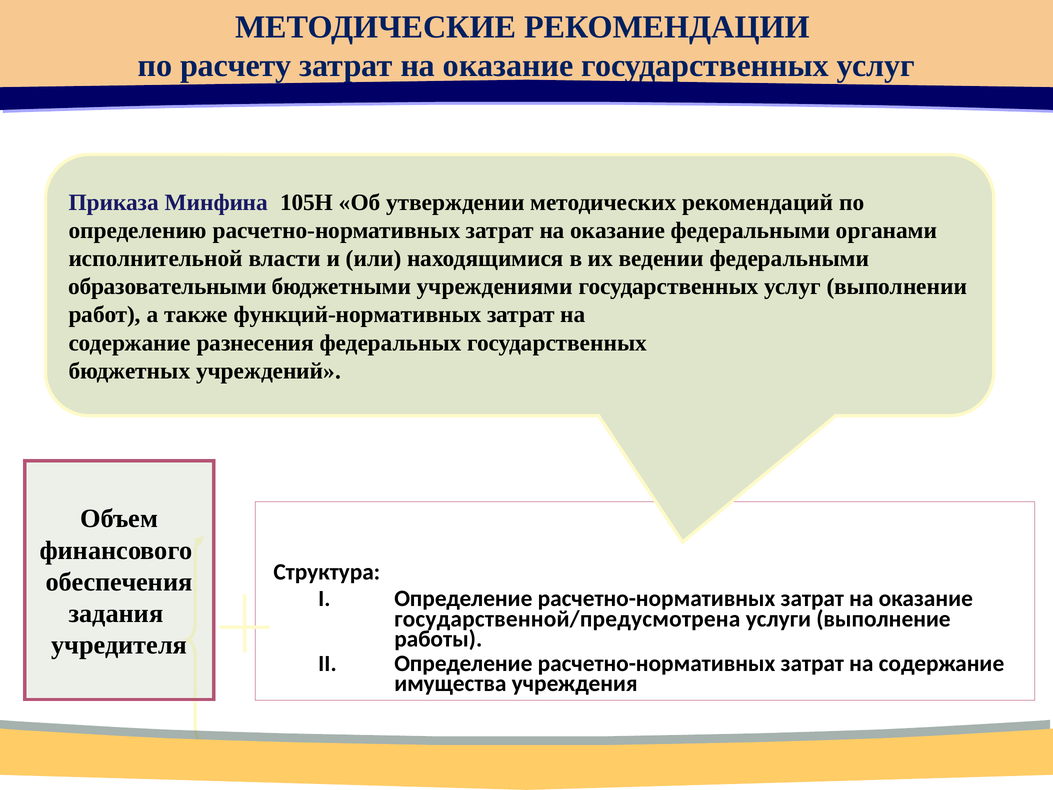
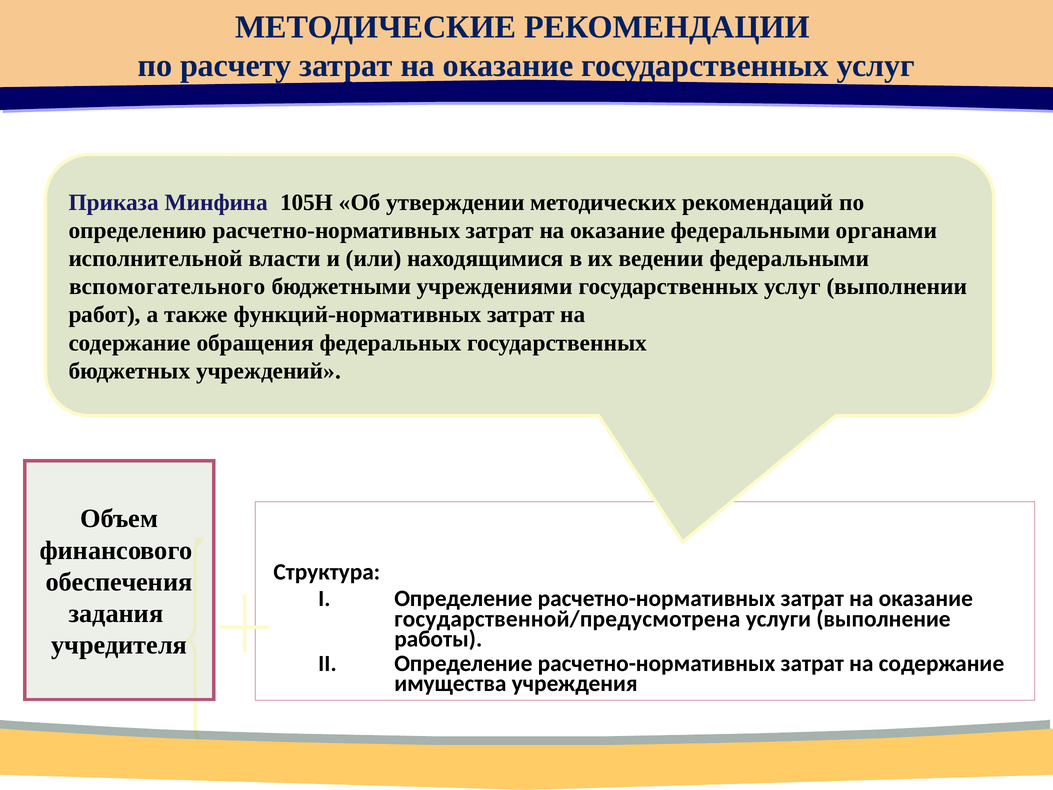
образовательными: образовательными -> вспомогательного
разнесения: разнесения -> обращения
